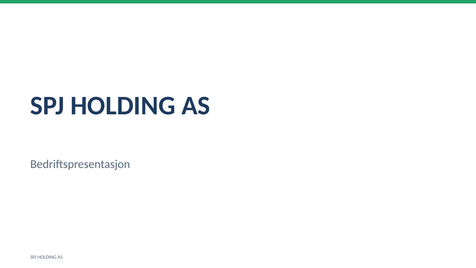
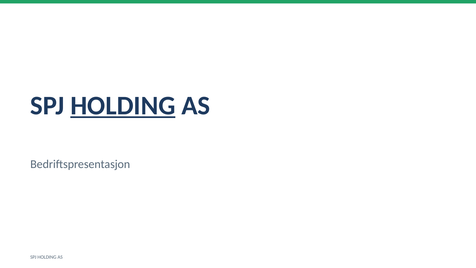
HOLDING at (123, 106) underline: none -> present
